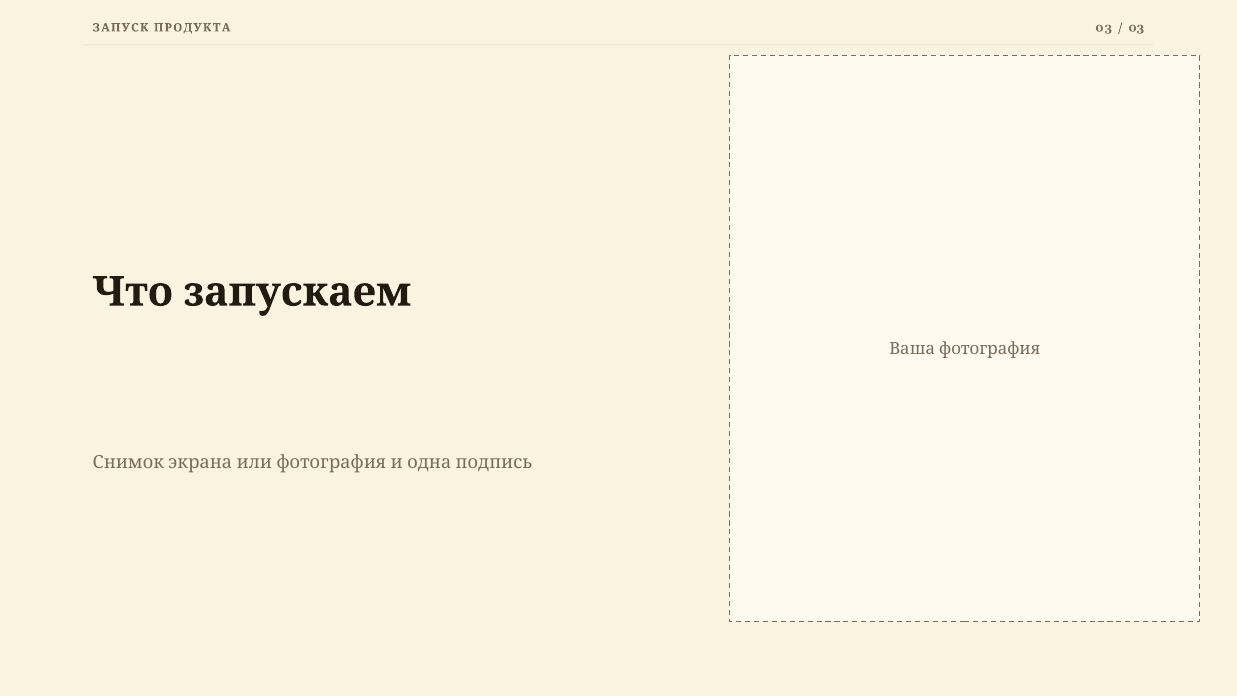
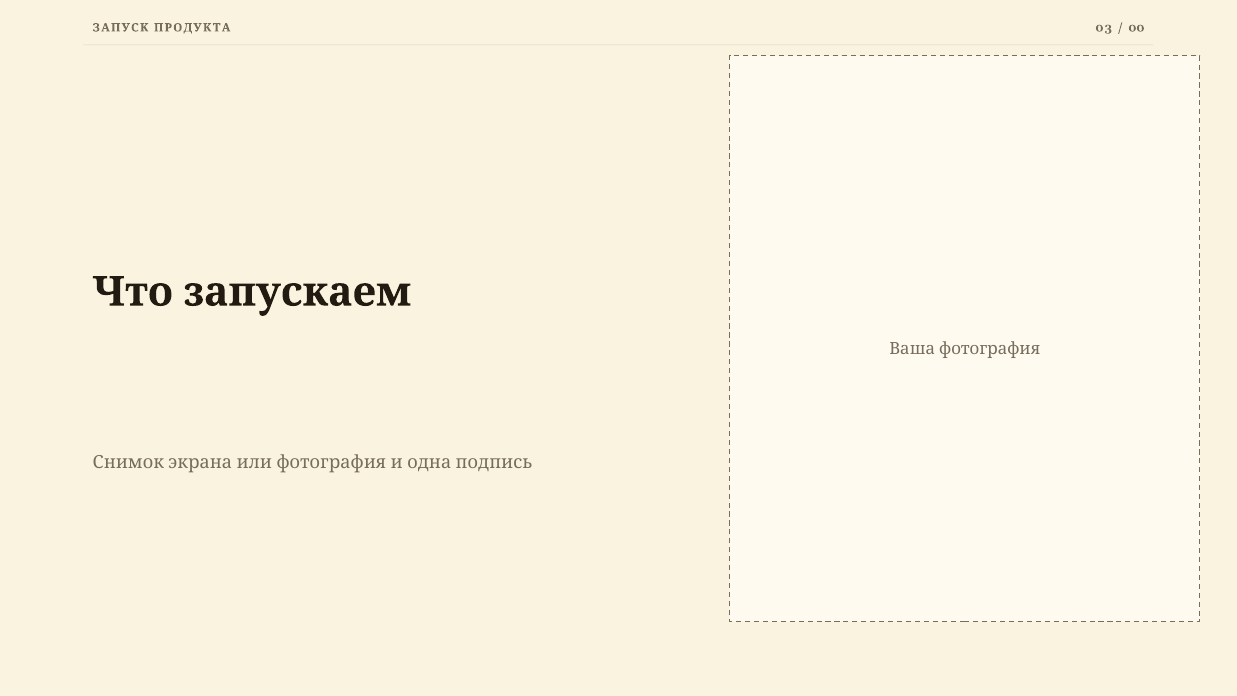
03 at (1136, 28): 03 -> 00
